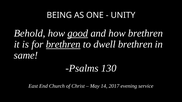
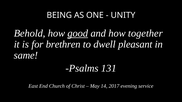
how brethren: brethren -> together
brethren at (63, 44) underline: present -> none
dwell brethren: brethren -> pleasant
130: 130 -> 131
